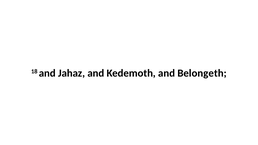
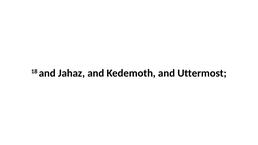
Belongeth: Belongeth -> Uttermost
